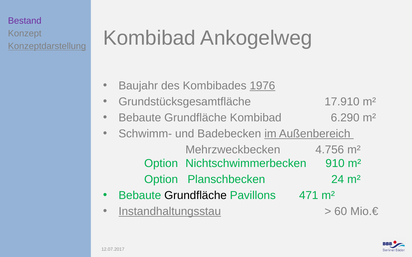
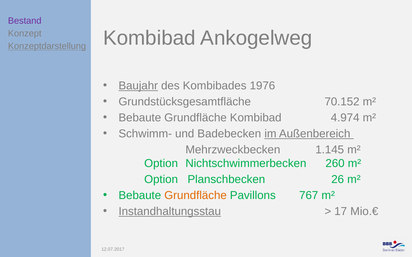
Baujahr underline: none -> present
1976 underline: present -> none
17.910: 17.910 -> 70.152
6.290: 6.290 -> 4.974
4.756: 4.756 -> 1.145
910: 910 -> 260
24: 24 -> 26
Grundfläche at (196, 196) colour: black -> orange
471: 471 -> 767
60: 60 -> 17
